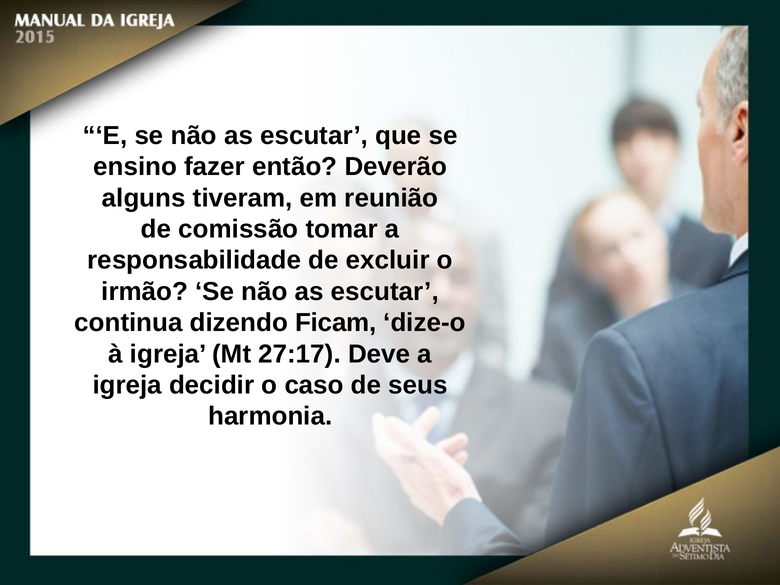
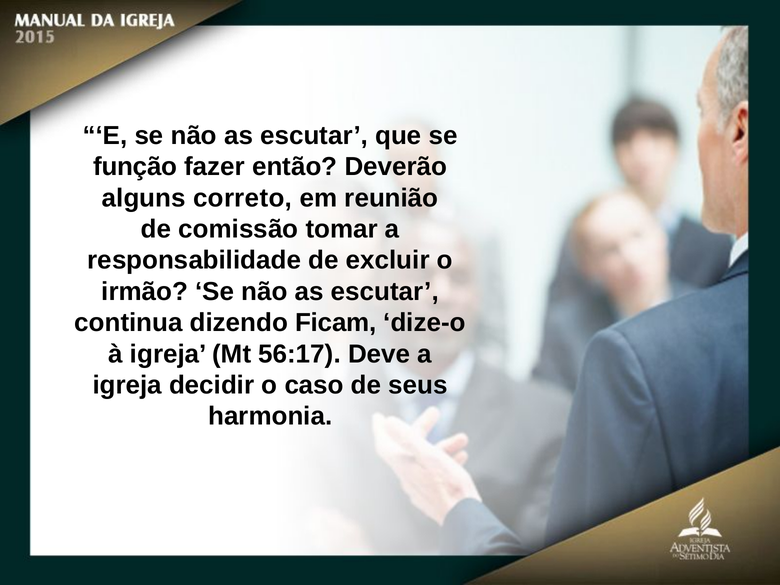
ensino: ensino -> função
tiveram: tiveram -> correto
27:17: 27:17 -> 56:17
